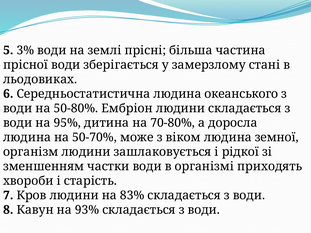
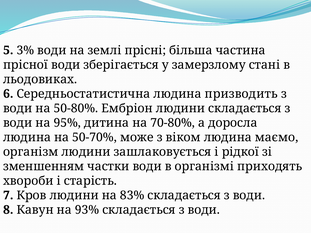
океанського: океанського -> призводить
земної: земної -> маємо
